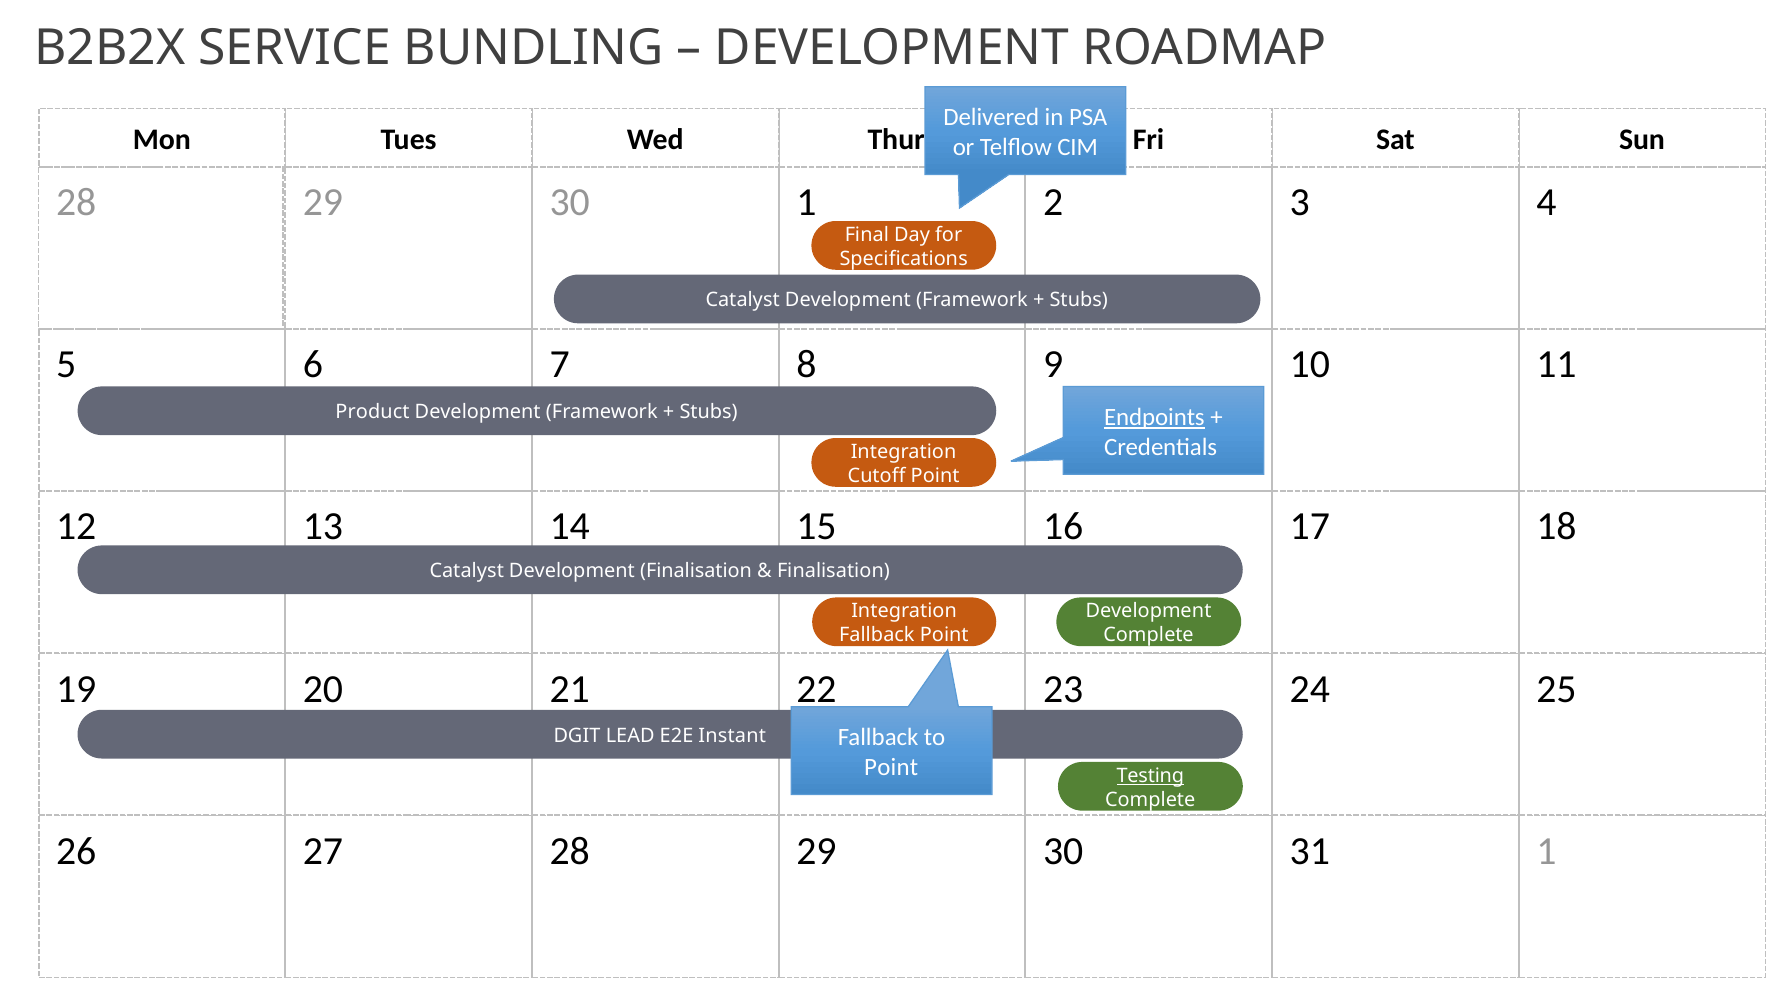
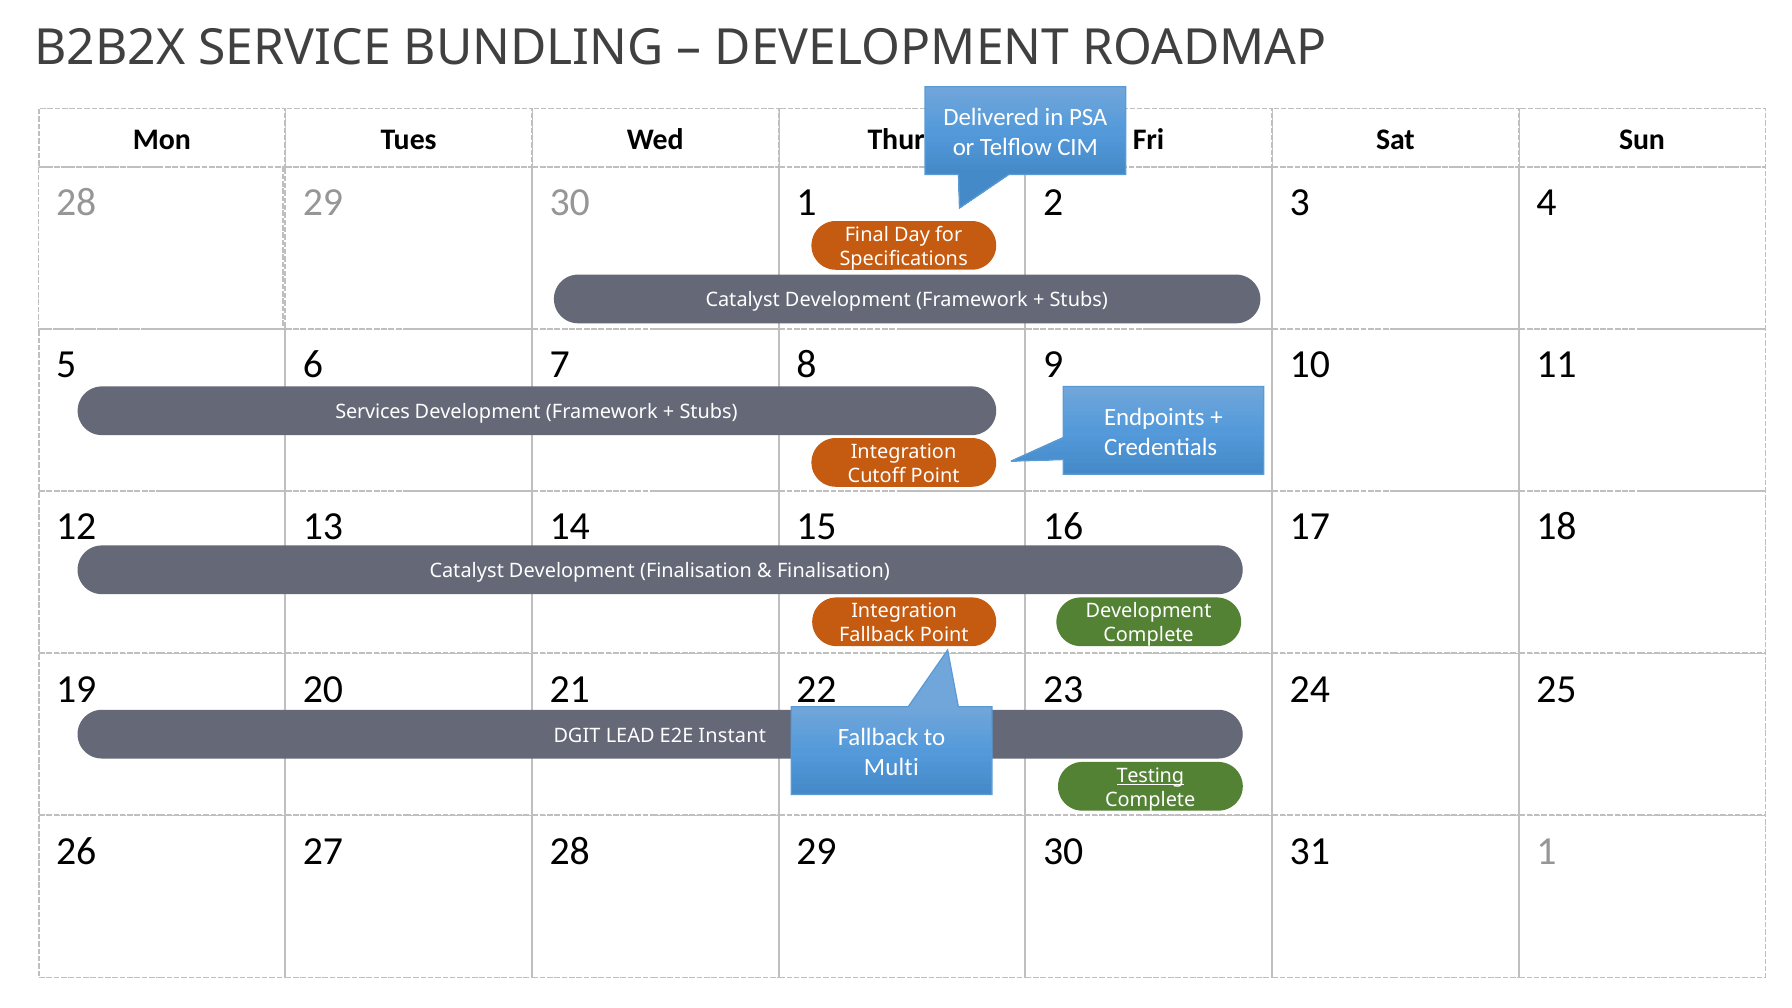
Product: Product -> Services
Endpoints underline: present -> none
Point at (891, 767): Point -> Multi
